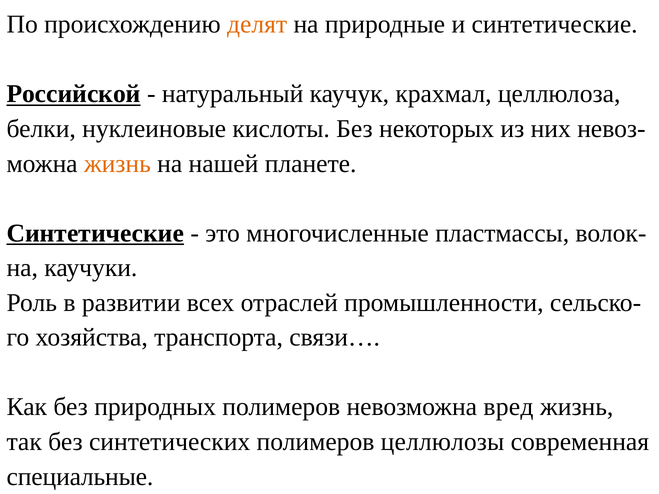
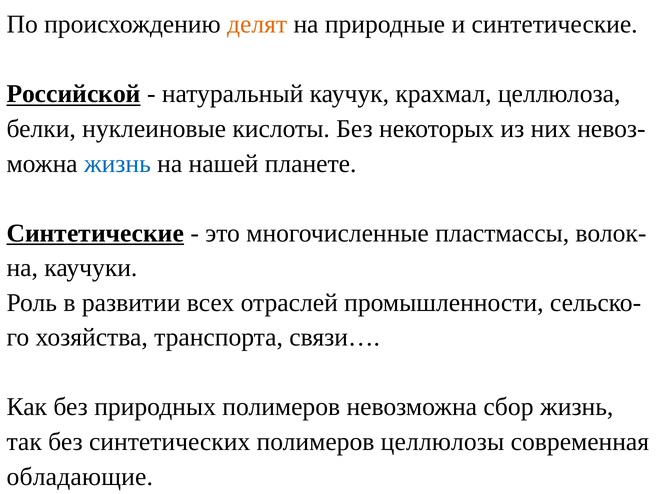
жизнь at (117, 164) colour: orange -> blue
вред: вред -> сбор
специальные: специальные -> обладающие
